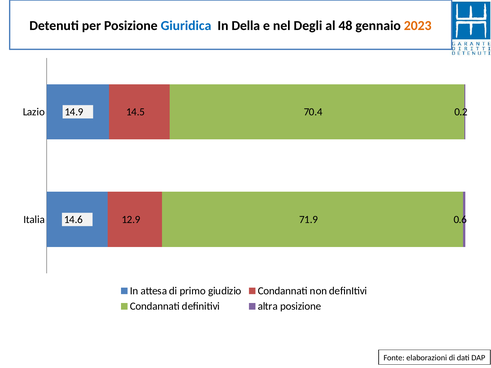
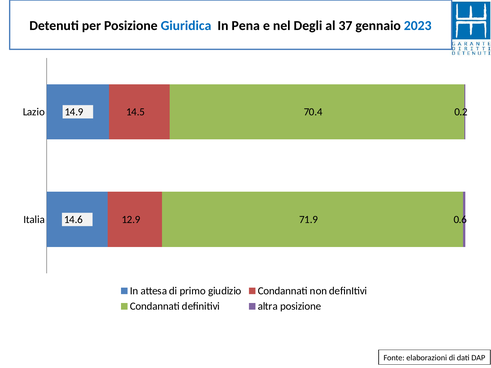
Della: Della -> Pena
48: 48 -> 37
2023 colour: orange -> blue
